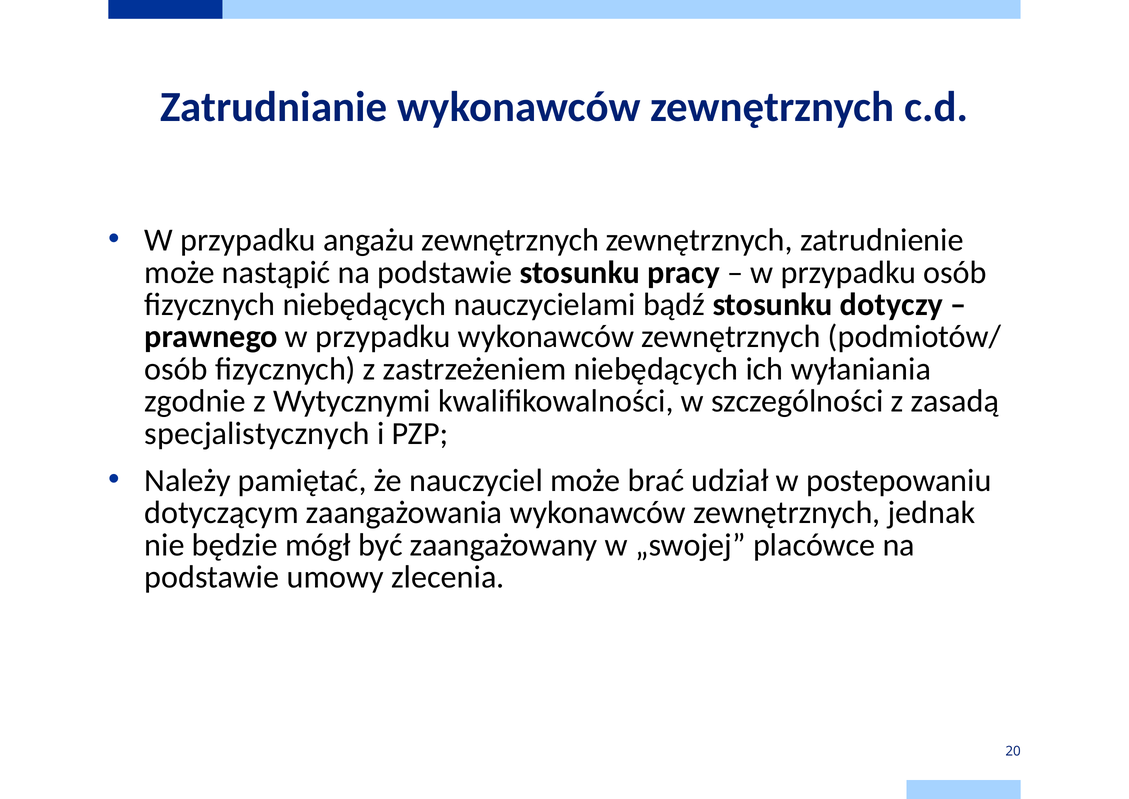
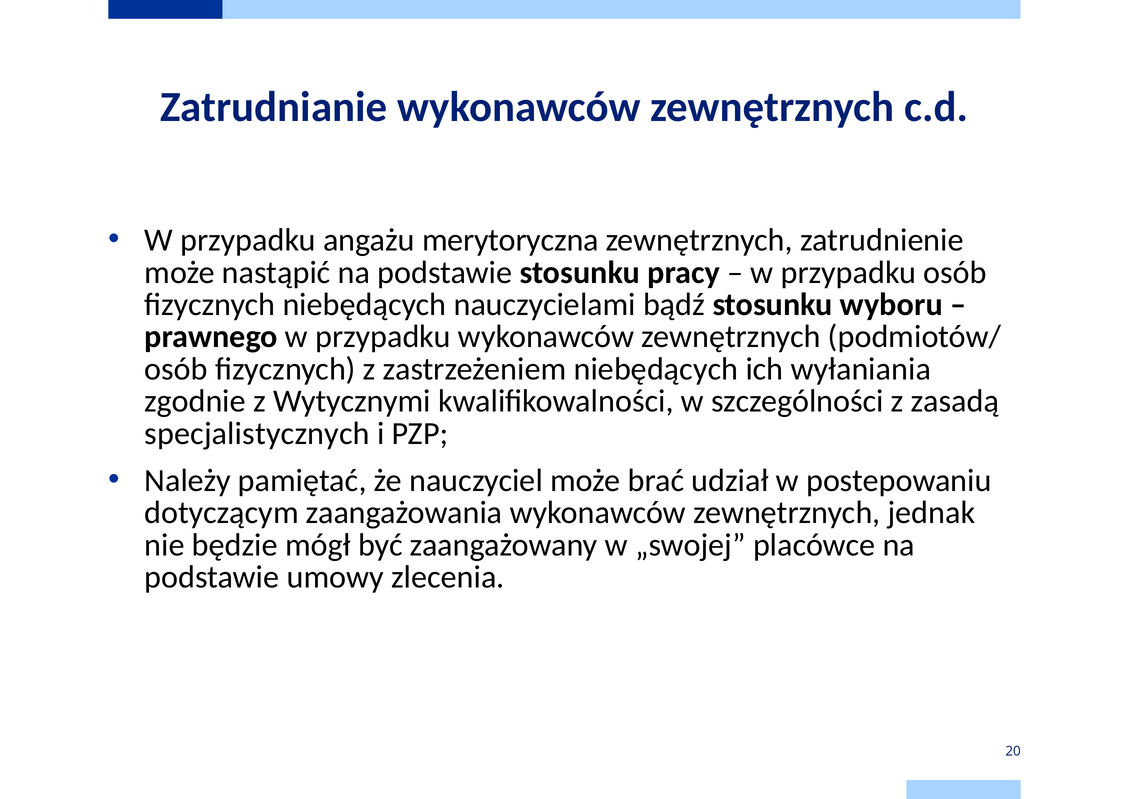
angażu zewnętrznych: zewnętrznych -> merytoryczna
dotyczy: dotyczy -> wyboru
